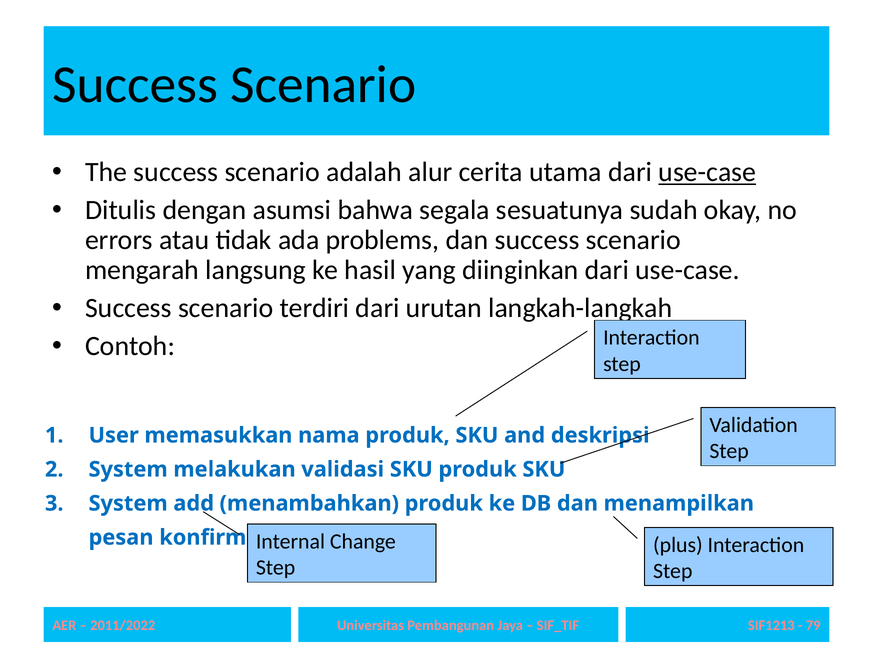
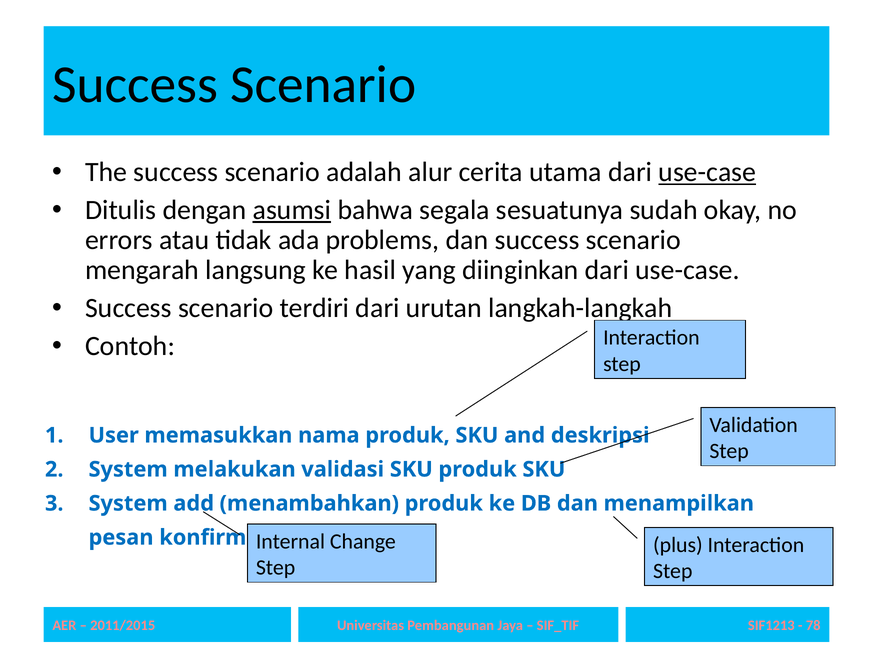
asumsi underline: none -> present
2011/2022: 2011/2022 -> 2011/2015
79: 79 -> 78
